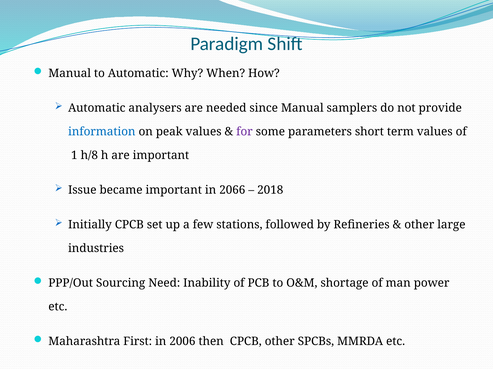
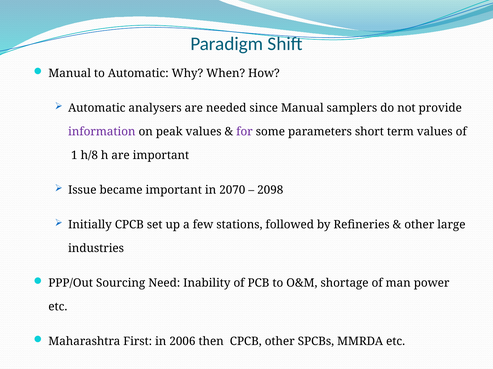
information colour: blue -> purple
2066: 2066 -> 2070
2018: 2018 -> 2098
